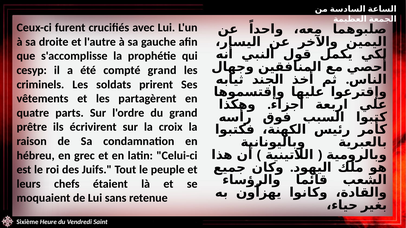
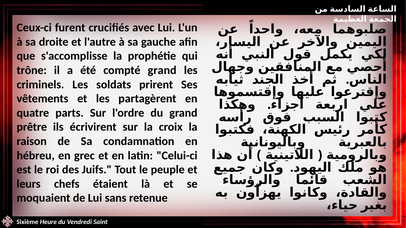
cesyp: cesyp -> trône
